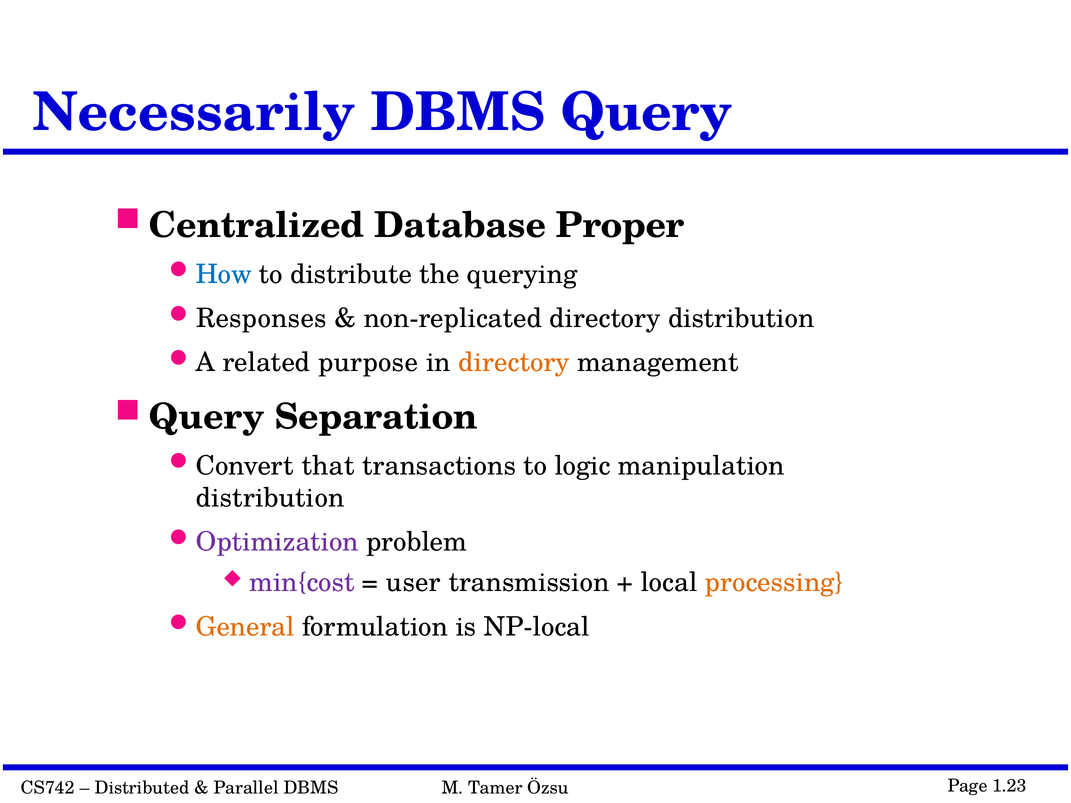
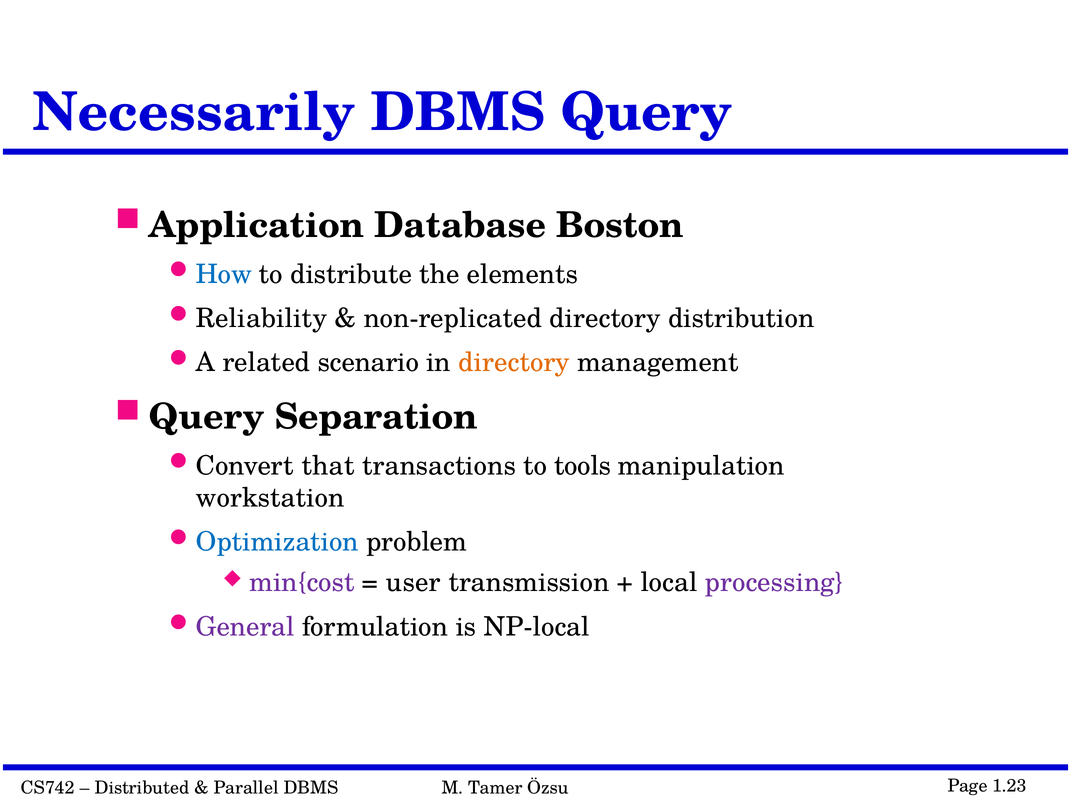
Centralized: Centralized -> Application
Proper: Proper -> Boston
querying: querying -> elements
Responses: Responses -> Reliability
purpose: purpose -> scenario
logic: logic -> tools
distribution at (270, 498): distribution -> workstation
Optimization colour: purple -> blue
processing colour: orange -> purple
General colour: orange -> purple
